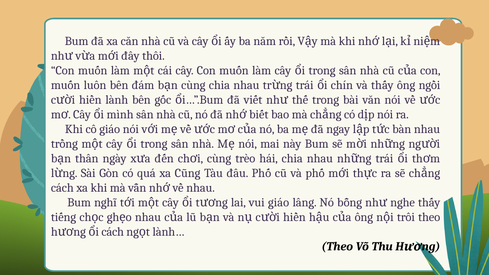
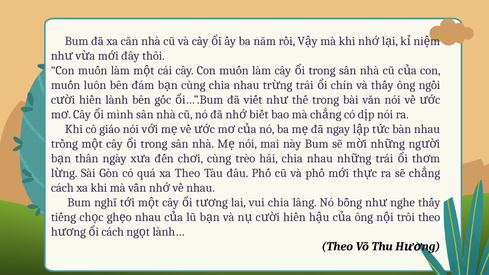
xa Cũng: Cũng -> Theo
vui giáo: giáo -> chia
